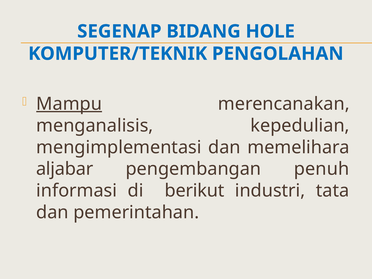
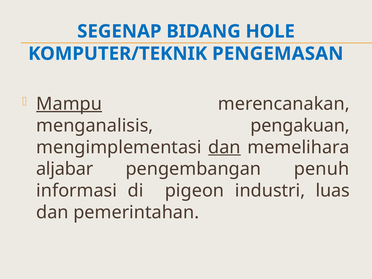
PENGOLAHAN: PENGOLAHAN -> PENGEMASAN
kepedulian: kepedulian -> pengakuan
dan at (224, 147) underline: none -> present
berikut: berikut -> pigeon
tata: tata -> luas
